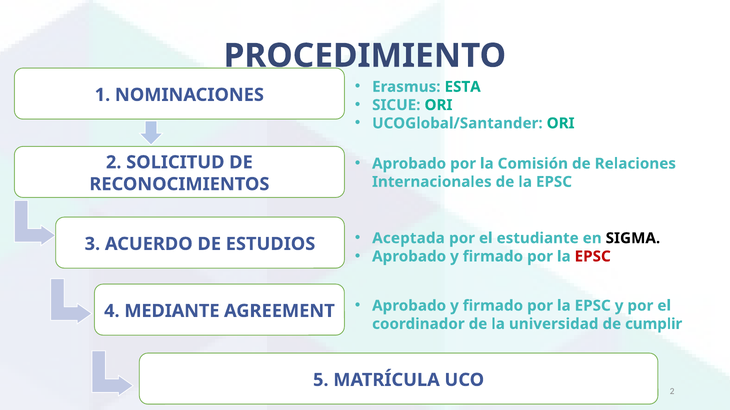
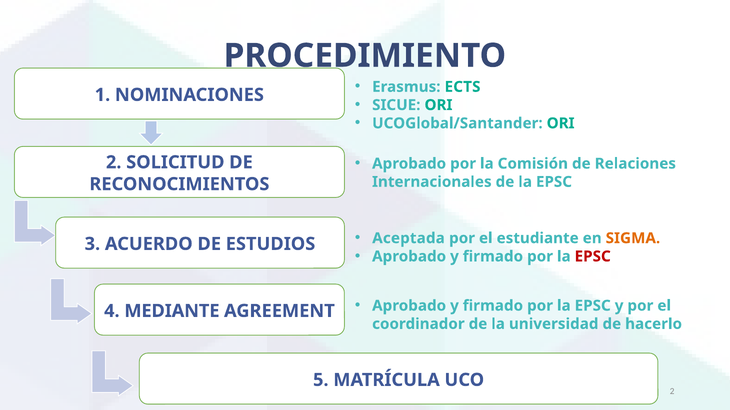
ESTA: ESTA -> ECTS
SIGMA colour: black -> orange
cumplir: cumplir -> hacerlo
